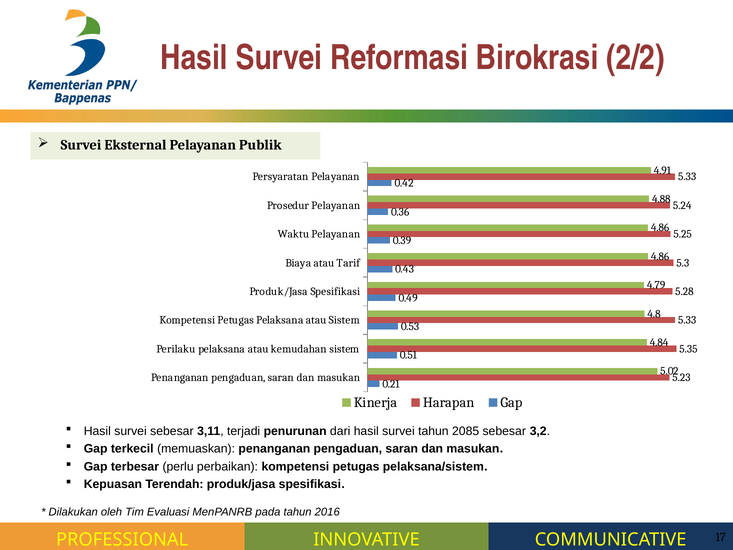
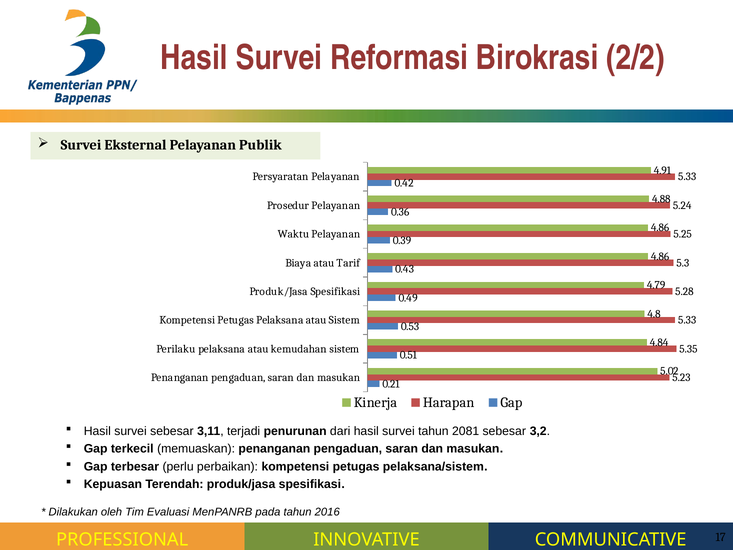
2085: 2085 -> 2081
